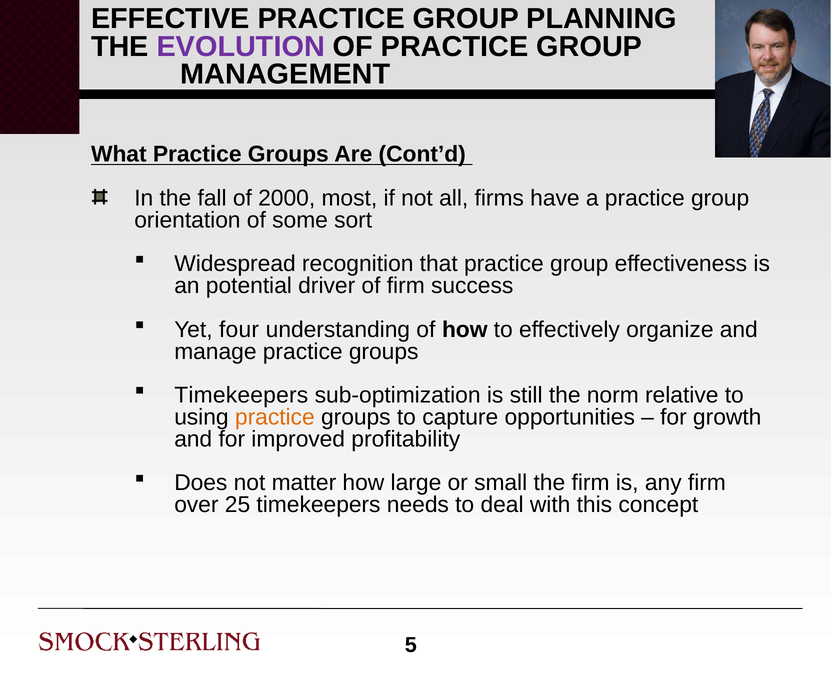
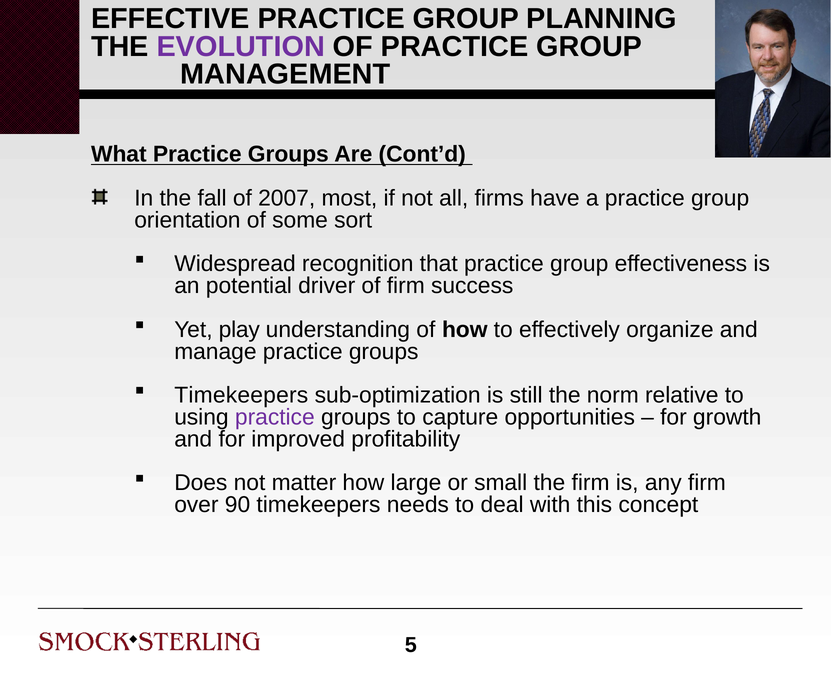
2000: 2000 -> 2007
four: four -> play
practice at (275, 417) colour: orange -> purple
25: 25 -> 90
